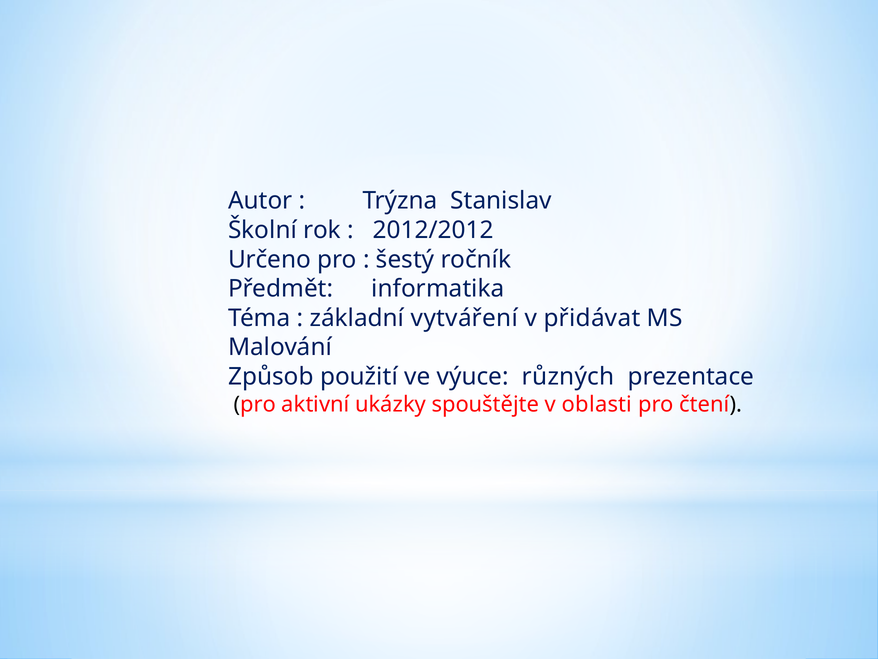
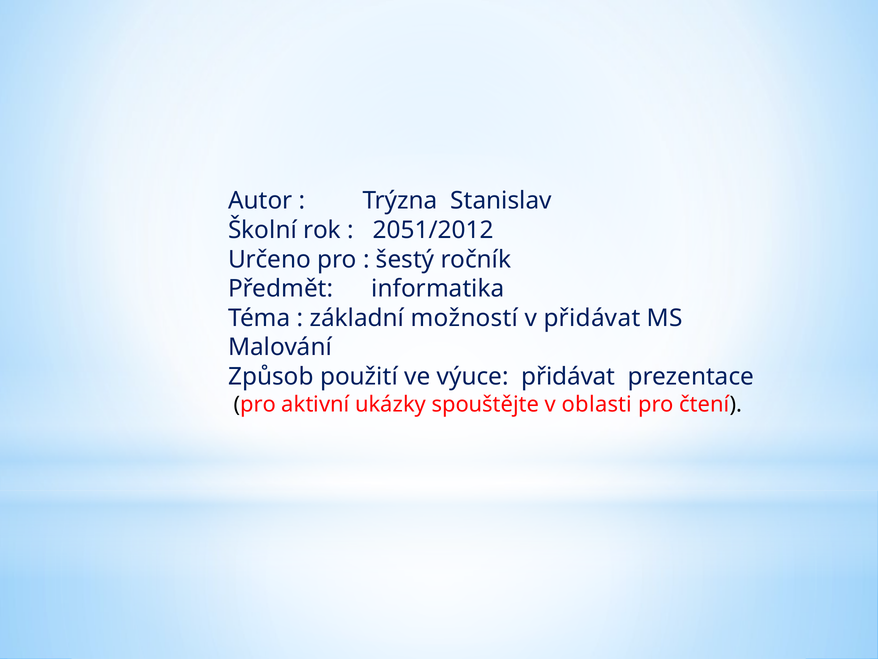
2012/2012: 2012/2012 -> 2051/2012
vytváření: vytváření -> možností
výuce různých: různých -> přidávat
